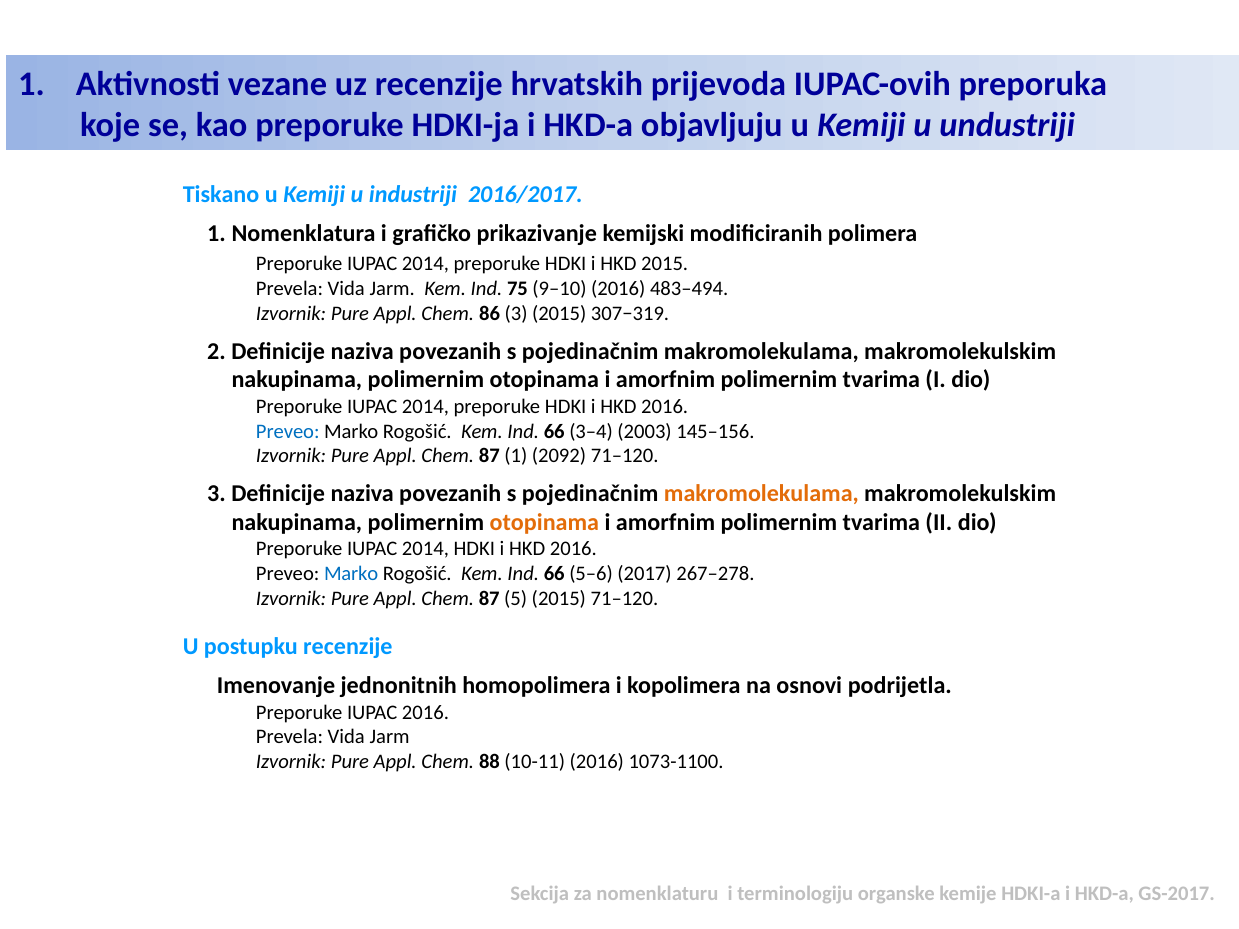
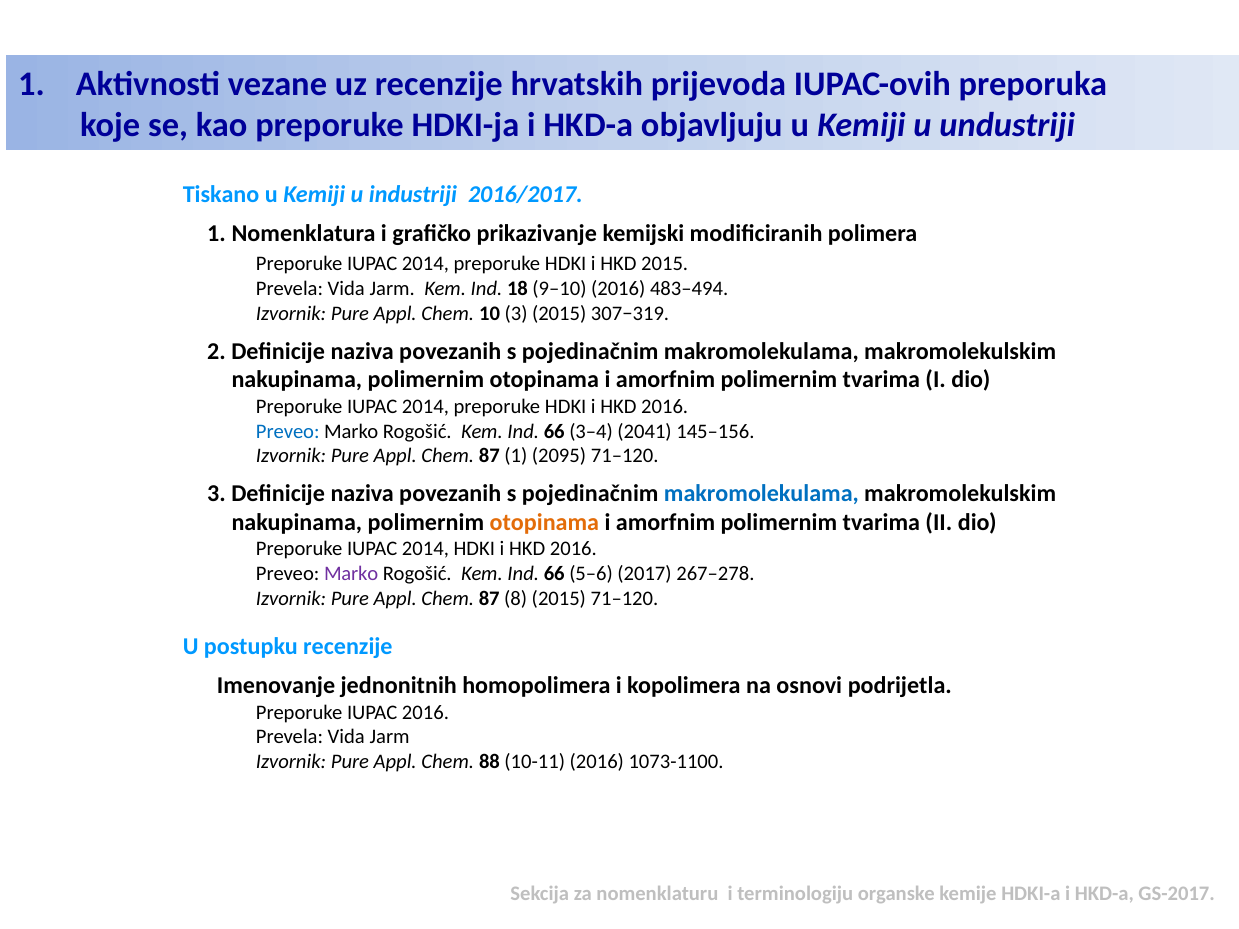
75: 75 -> 18
86: 86 -> 10
2003: 2003 -> 2041
2092: 2092 -> 2095
makromolekulama at (761, 494) colour: orange -> blue
Marko at (351, 574) colour: blue -> purple
5: 5 -> 8
